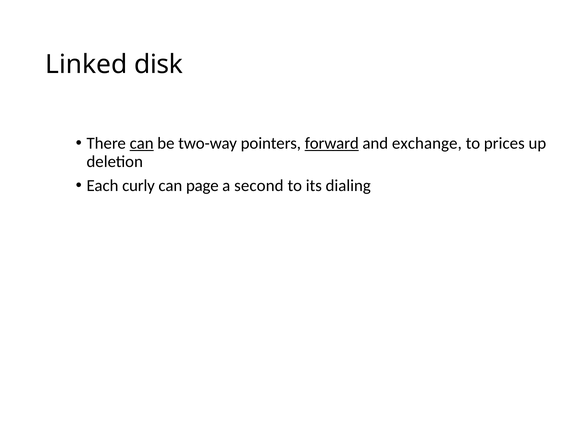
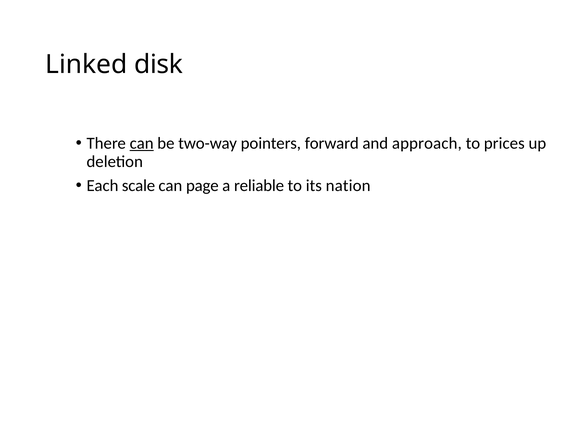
forward underline: present -> none
exchange: exchange -> approach
curly: curly -> scale
second: second -> reliable
dialing: dialing -> nation
